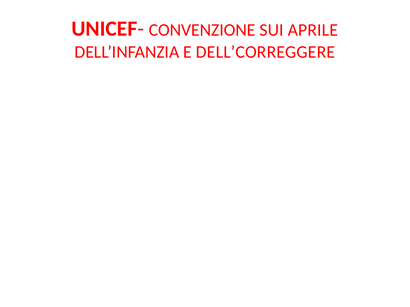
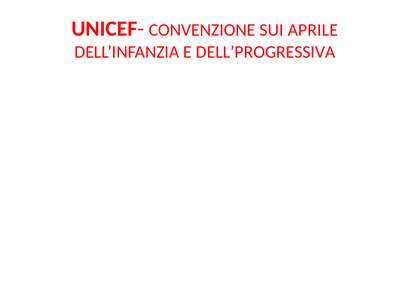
DELL’CORREGGERE: DELL’CORREGGERE -> DELL’PROGRESSIVA
